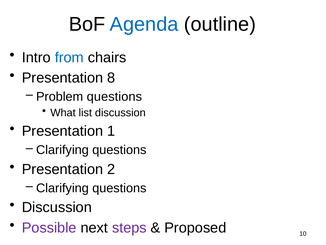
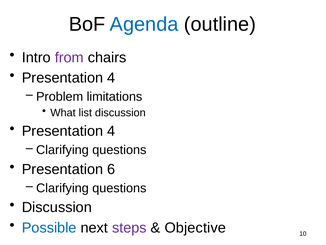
from colour: blue -> purple
8 at (111, 78): 8 -> 4
Problem questions: questions -> limitations
1 at (111, 131): 1 -> 4
2: 2 -> 6
Possible colour: purple -> blue
Proposed: Proposed -> Objective
